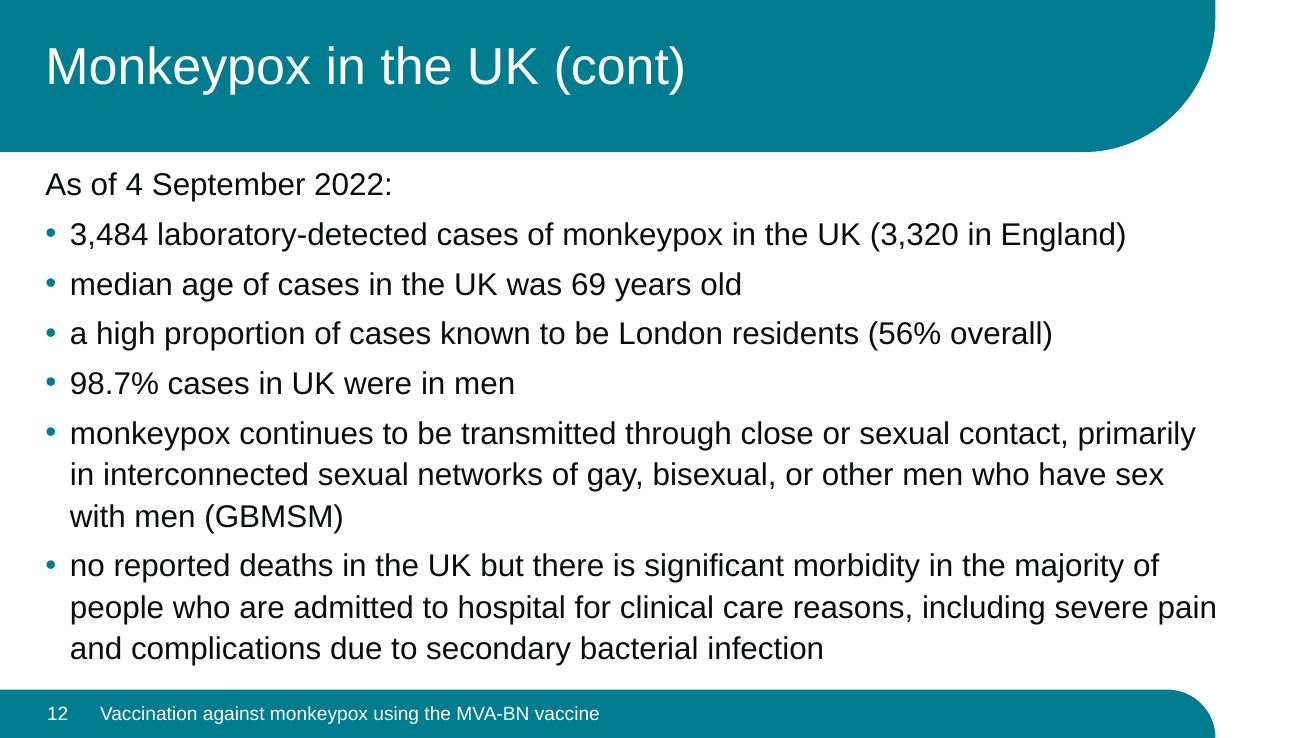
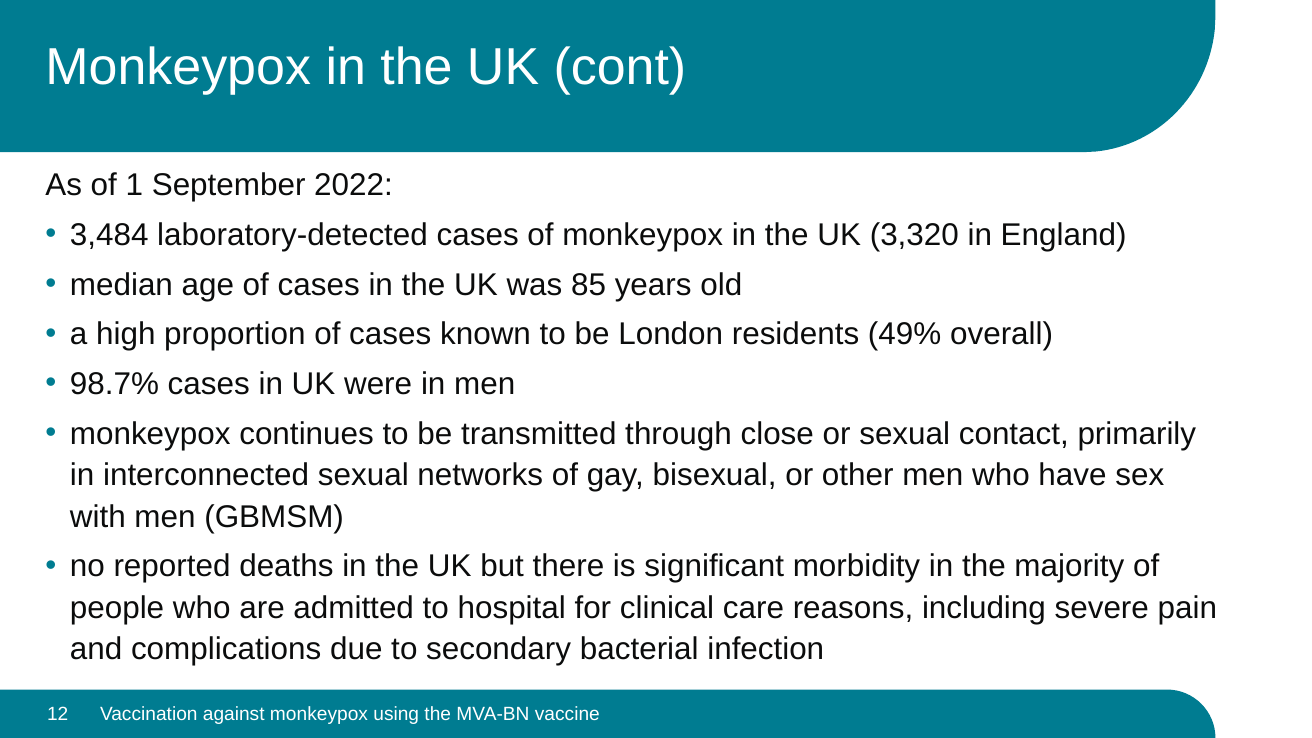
4: 4 -> 1
69: 69 -> 85
56%: 56% -> 49%
